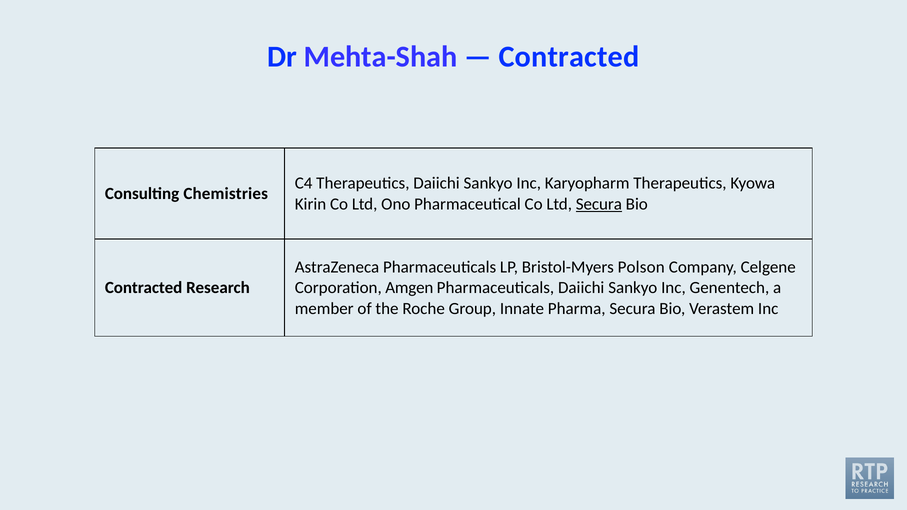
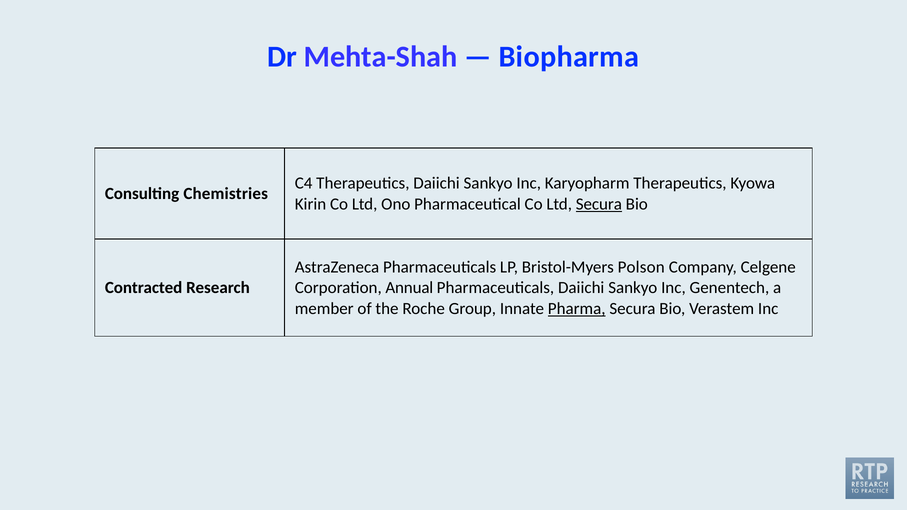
Contracted at (569, 57): Contracted -> Biopharma
Amgen: Amgen -> Annual
Pharma underline: none -> present
